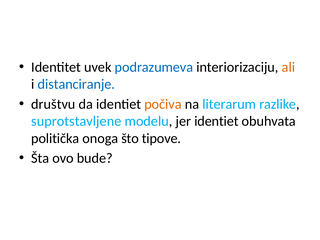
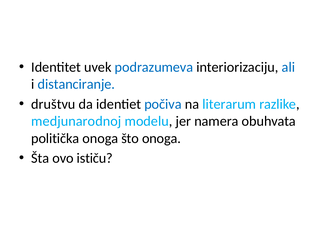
ali colour: orange -> blue
počiva colour: orange -> blue
suprotstavljene: suprotstavljene -> medjunarodnoj
jer identiet: identiet -> namera
što tipove: tipove -> onoga
bude: bude -> ističu
